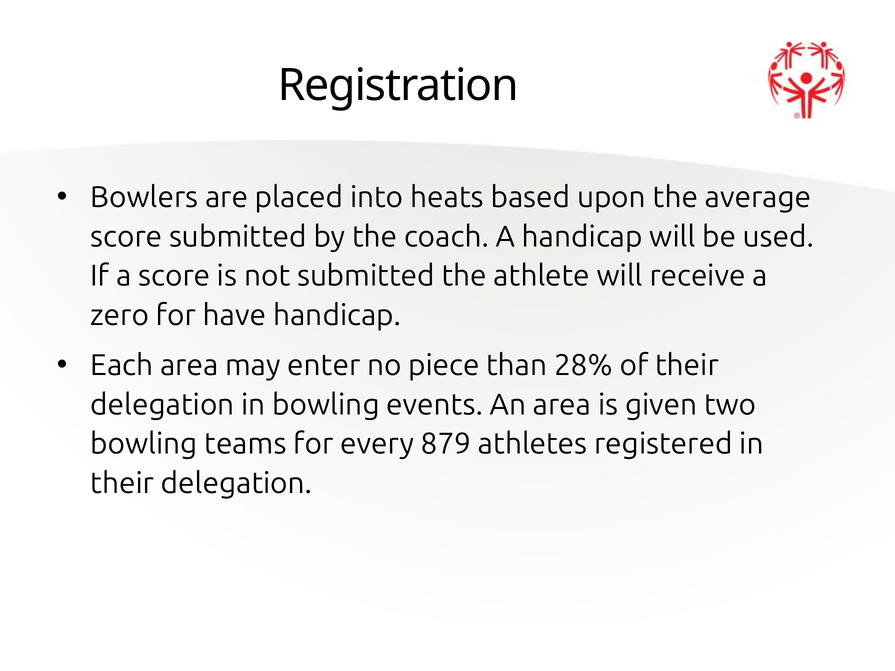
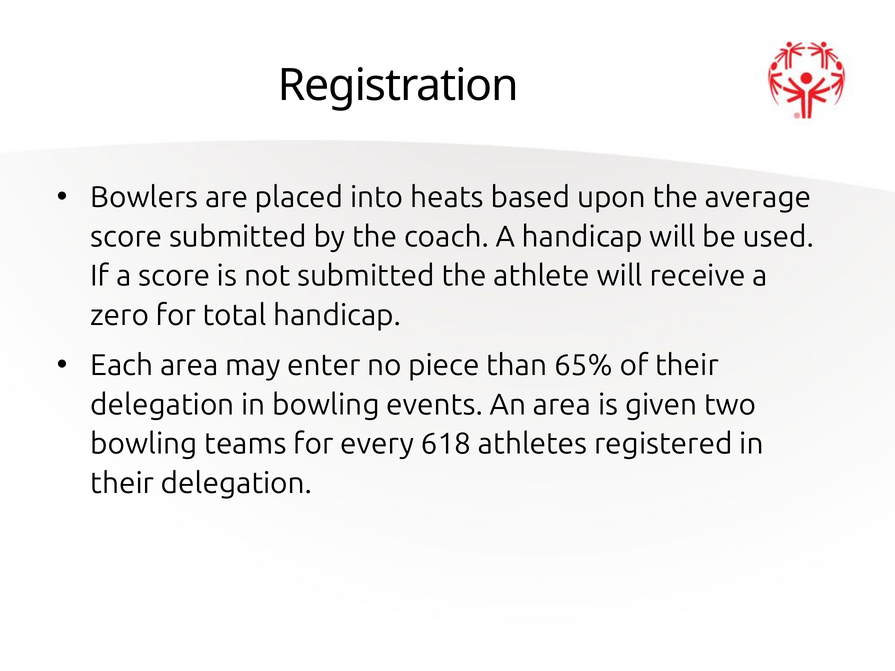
have: have -> total
28%: 28% -> 65%
879: 879 -> 618
